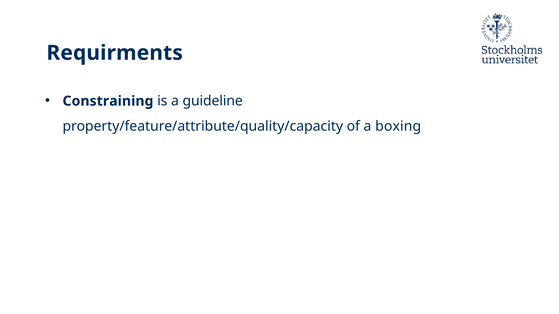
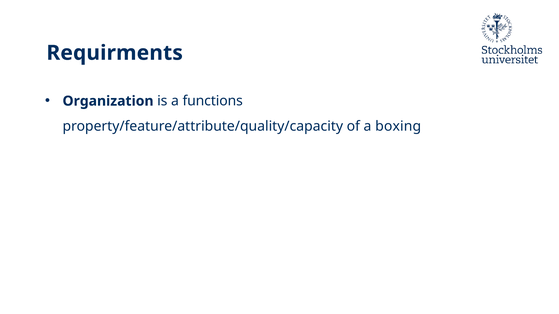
Constraining: Constraining -> Organization
guideline: guideline -> functions
